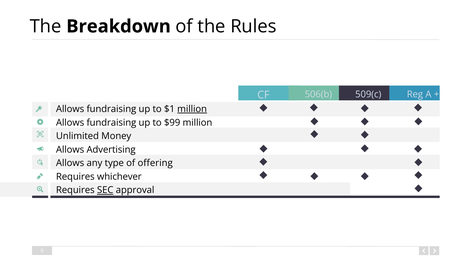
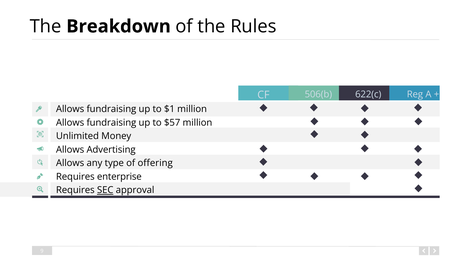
509(c: 509(c -> 622(c
million at (192, 109) underline: present -> none
$99: $99 -> $57
whichever: whichever -> enterprise
